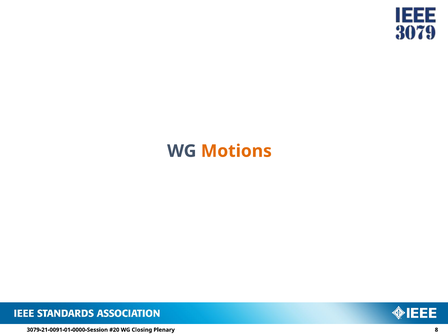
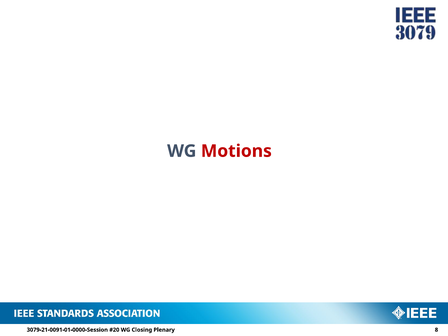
Motions colour: orange -> red
